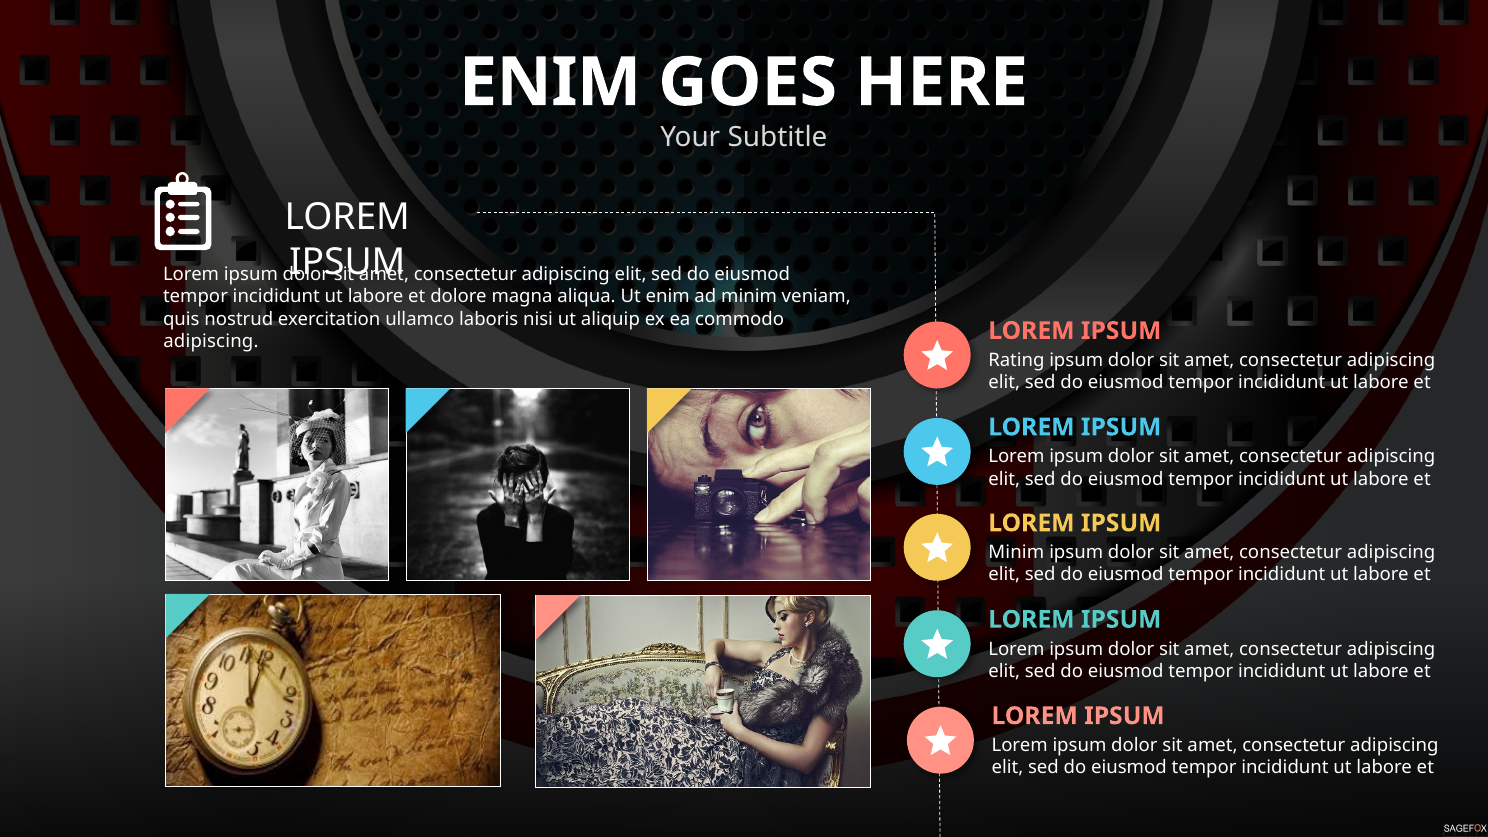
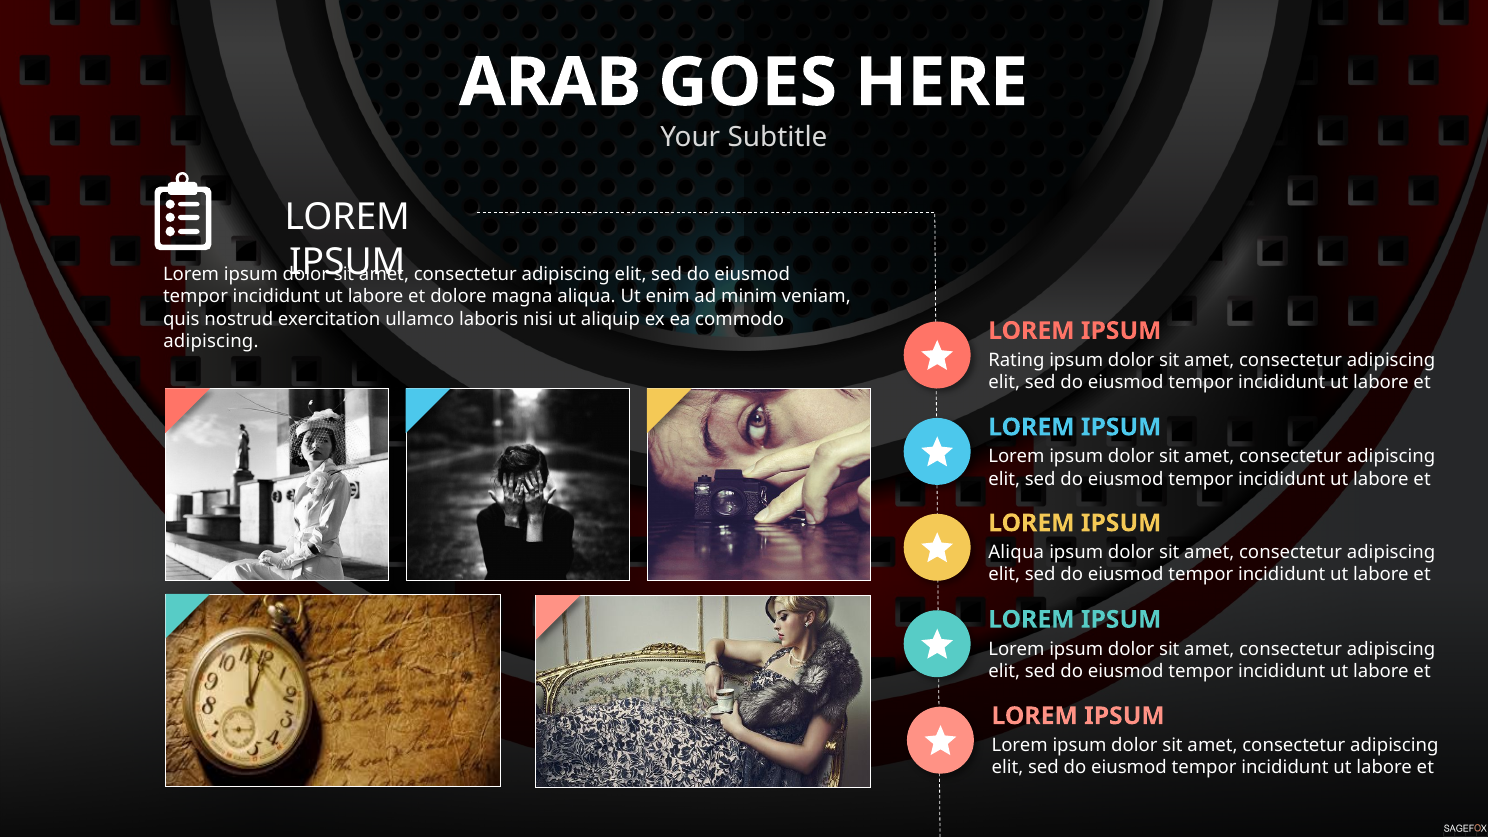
ENIM at (550, 83): ENIM -> ARAB
Minim at (1016, 552): Minim -> Aliqua
